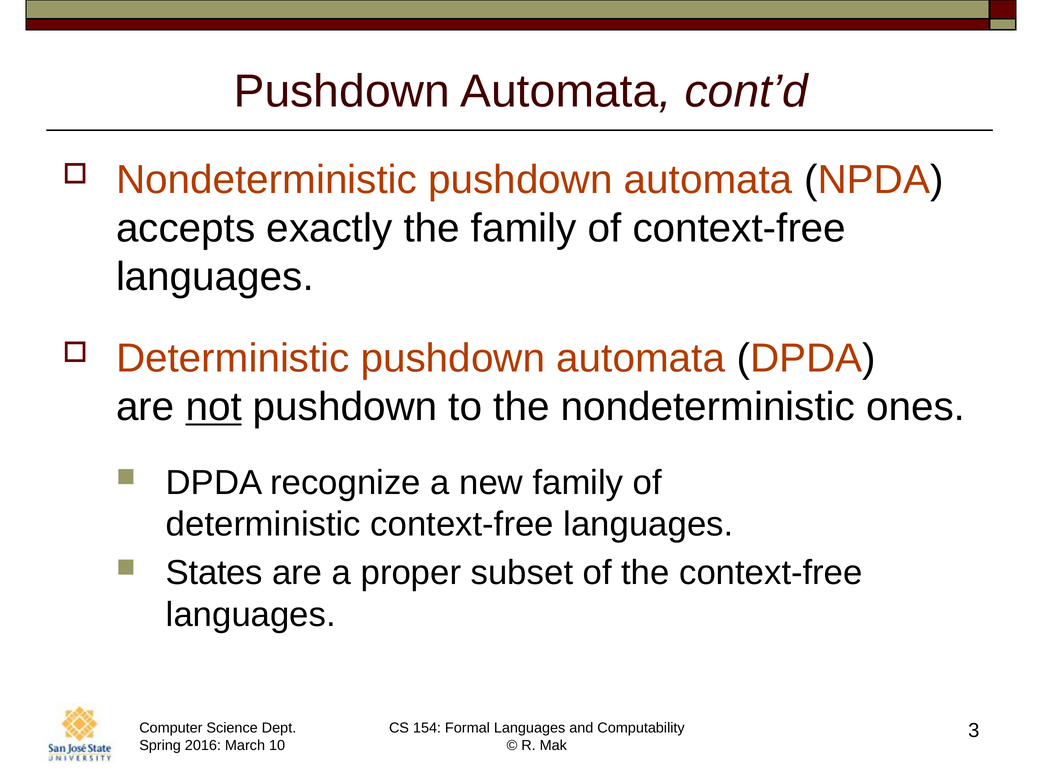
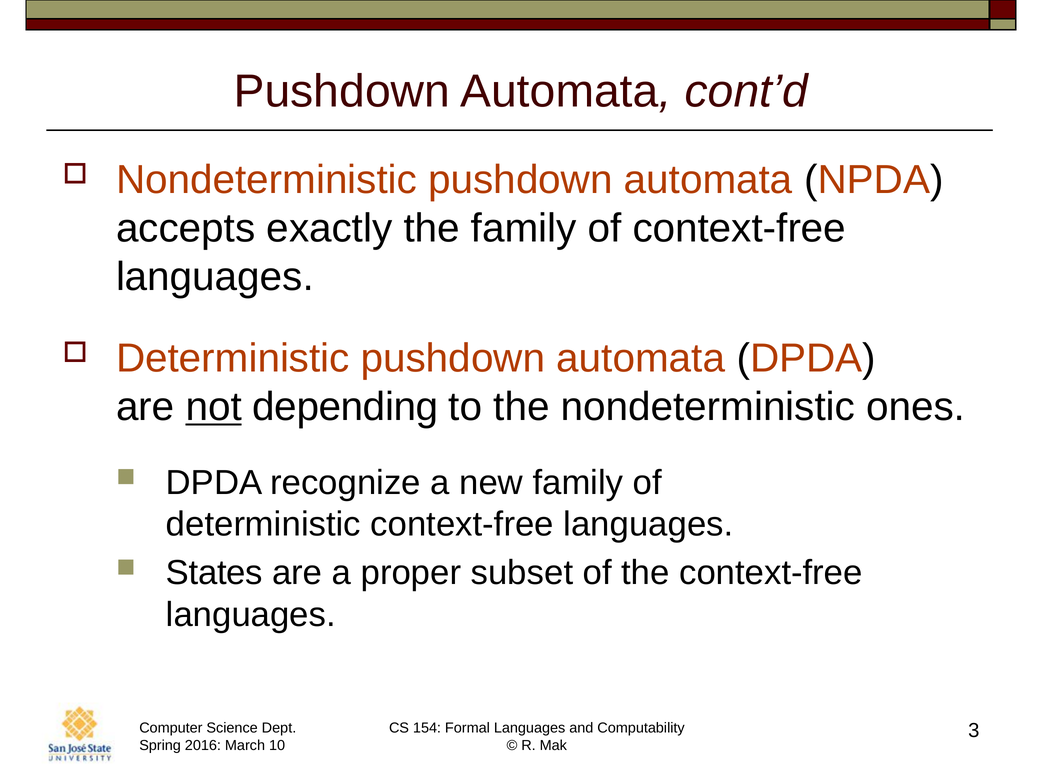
not pushdown: pushdown -> depending
